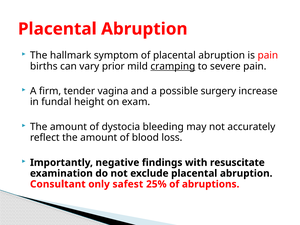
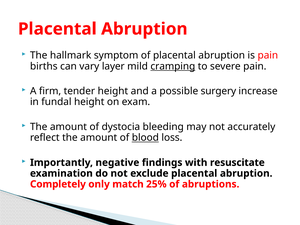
prior: prior -> layer
tender vagina: vagina -> height
blood underline: none -> present
Consultant: Consultant -> Completely
safest: safest -> match
